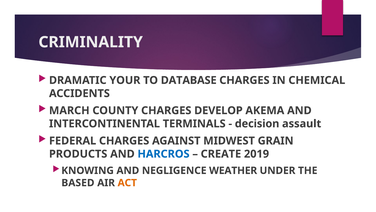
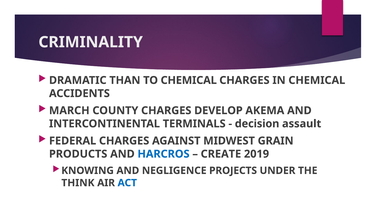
YOUR: YOUR -> THAN
TO DATABASE: DATABASE -> CHEMICAL
WEATHER: WEATHER -> PROJECTS
BASED: BASED -> THINK
ACT colour: orange -> blue
